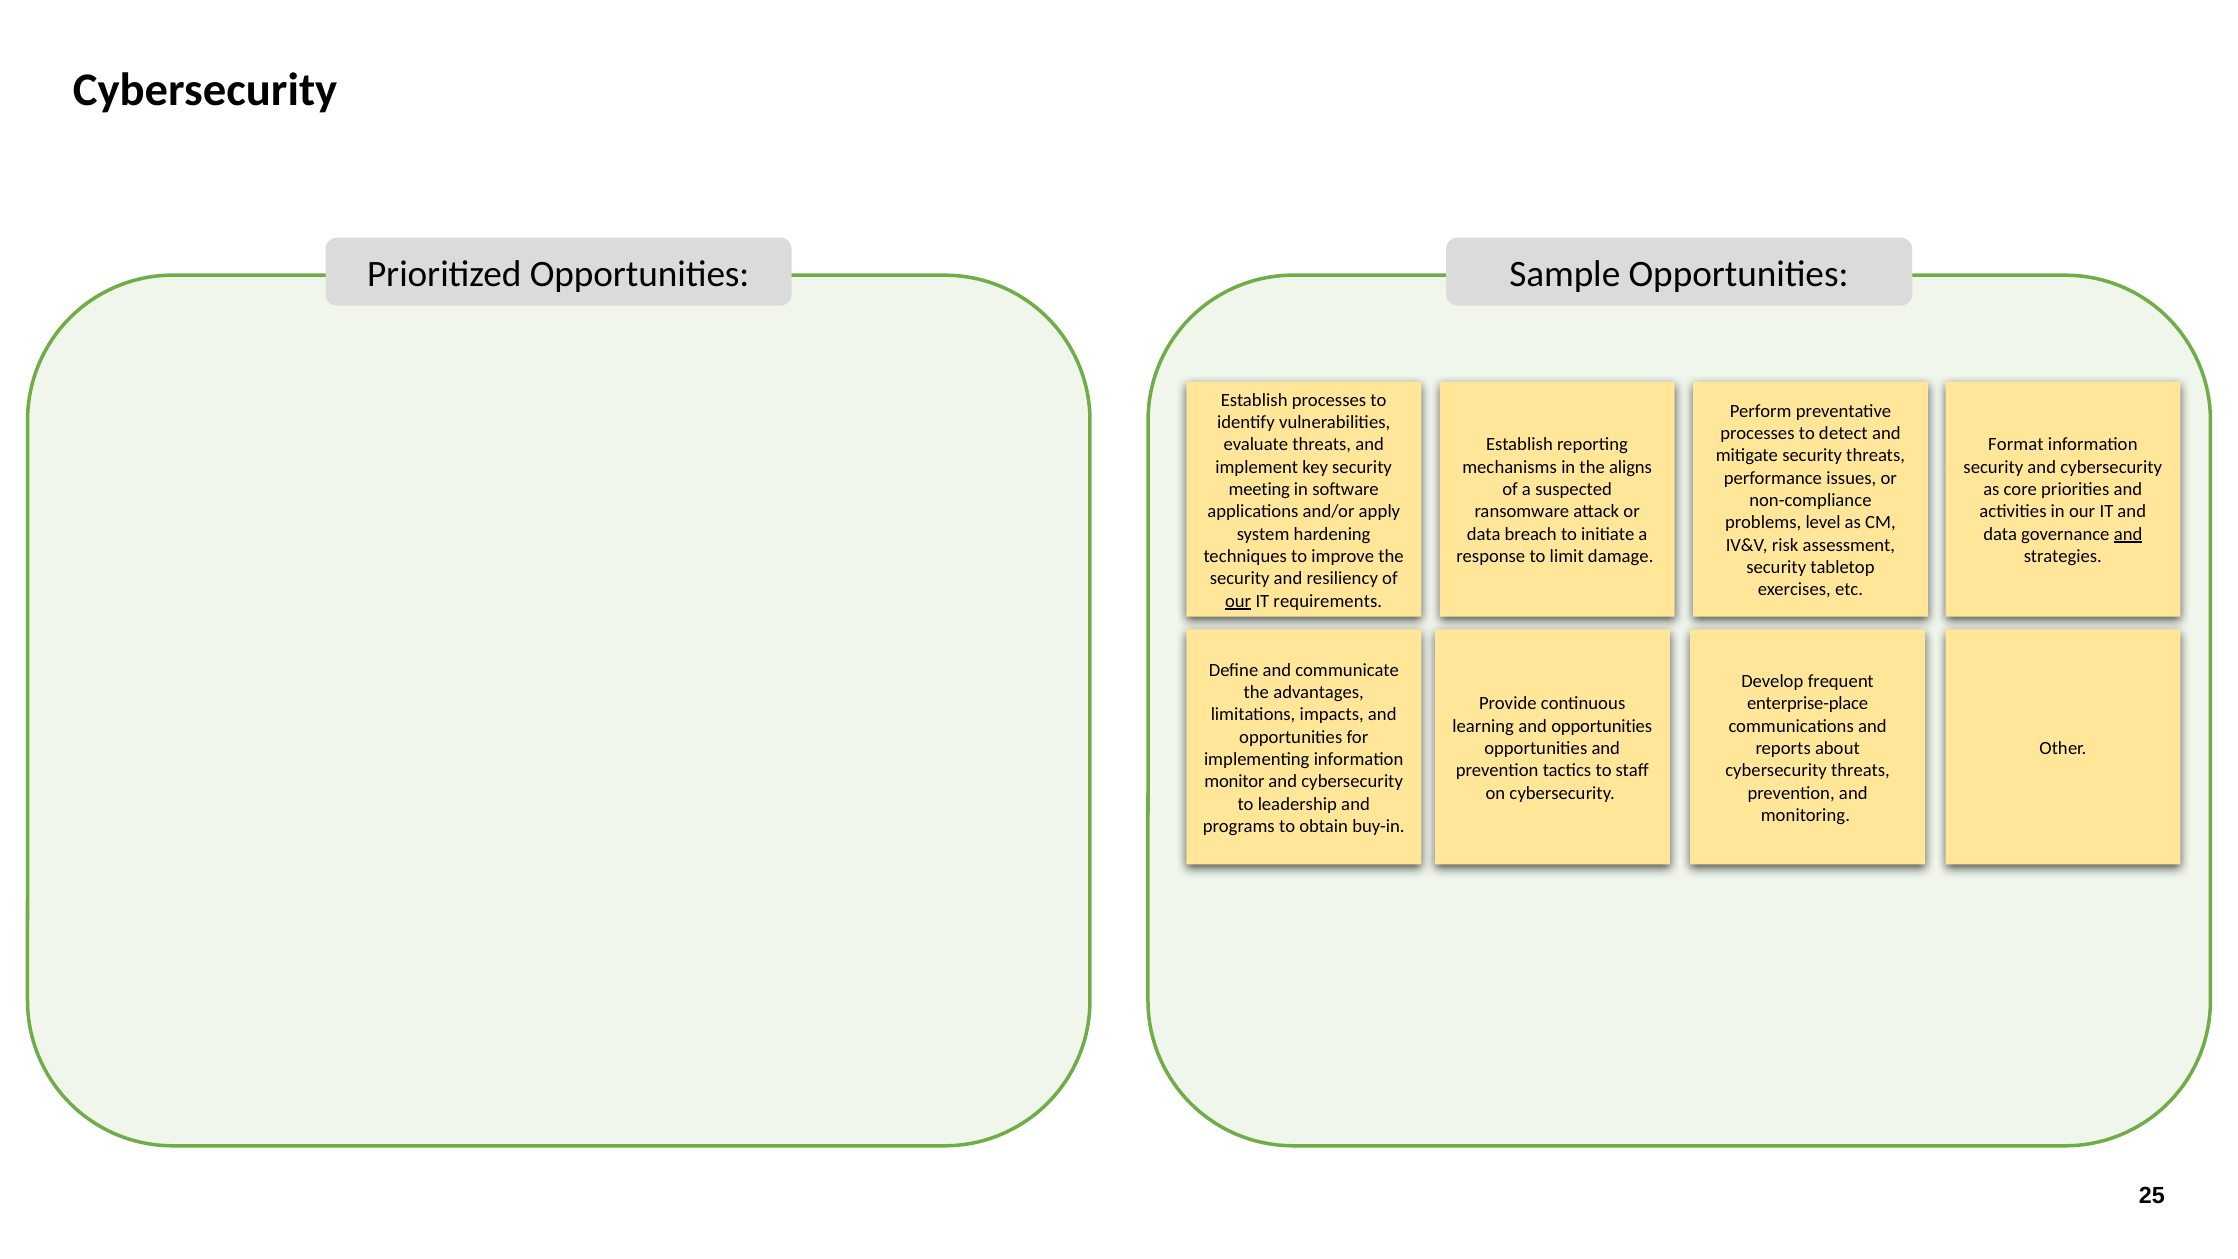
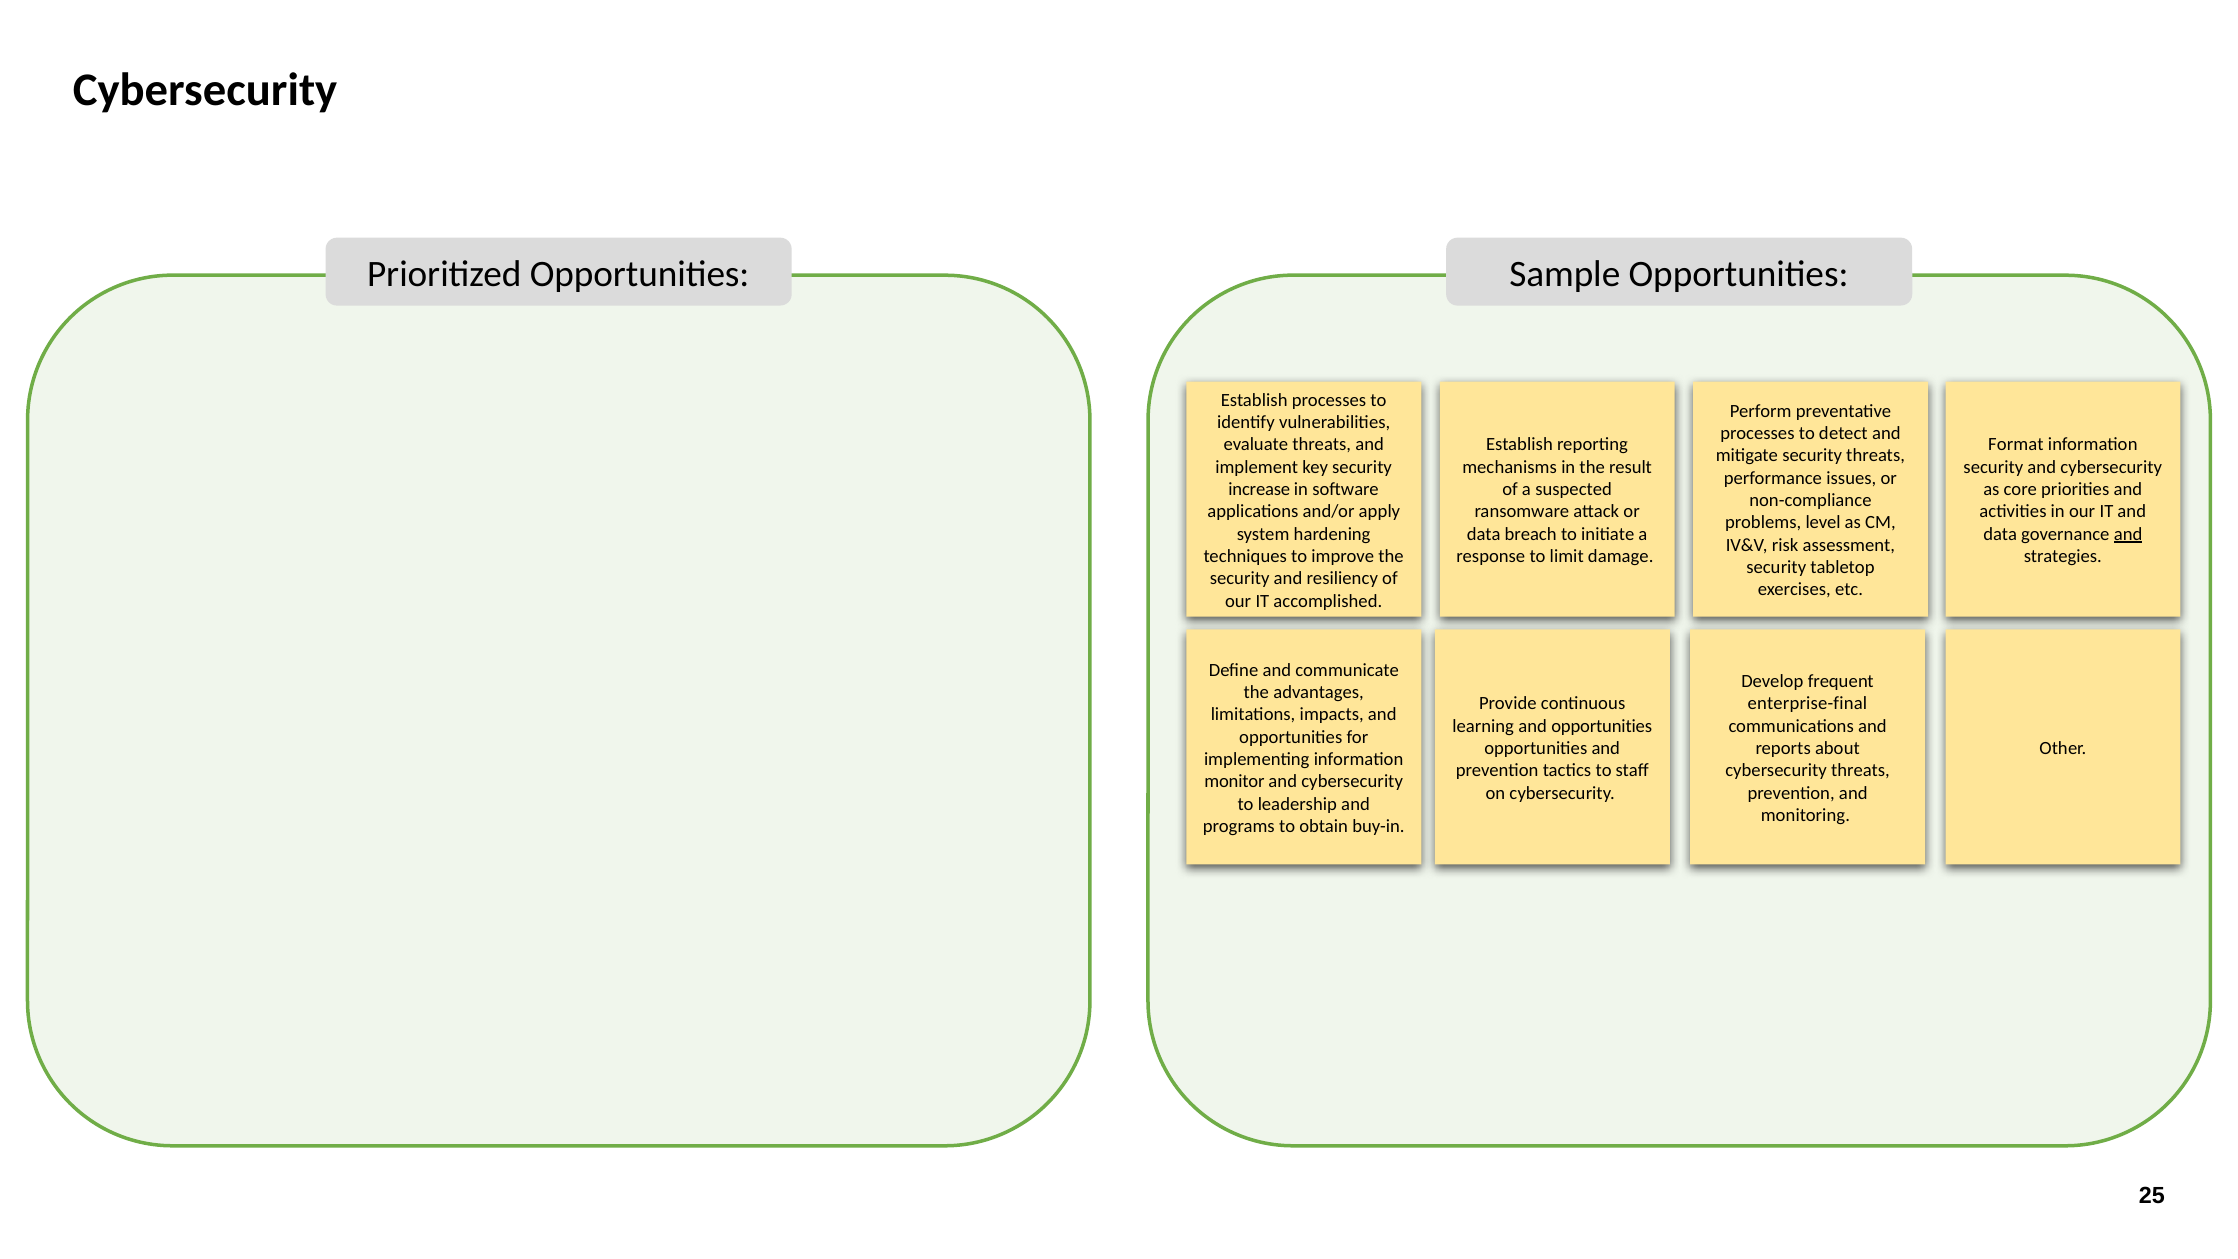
aligns: aligns -> result
meeting: meeting -> increase
our at (1238, 601) underline: present -> none
requirements: requirements -> accomplished
enterprise-place: enterprise-place -> enterprise-final
